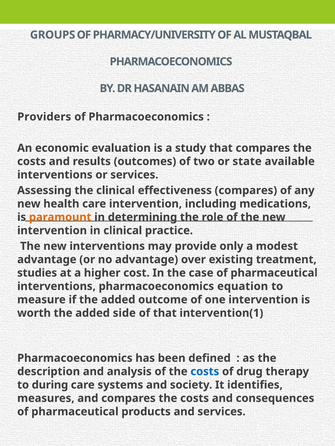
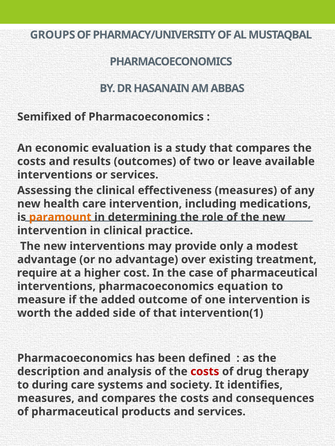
Providers: Providers -> Semifixed
state: state -> leave
effectiveness compares: compares -> measures
studies: studies -> require
costs at (205, 372) colour: blue -> red
